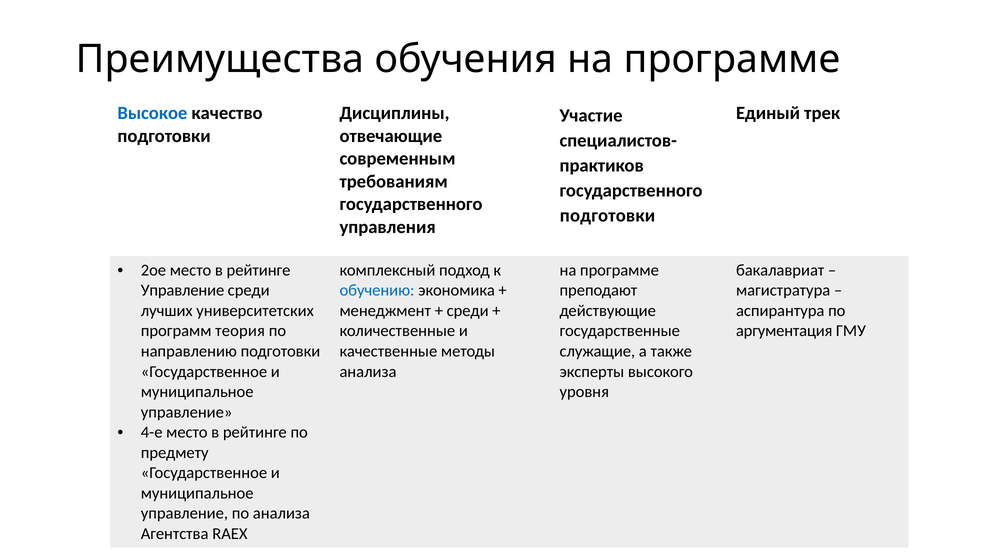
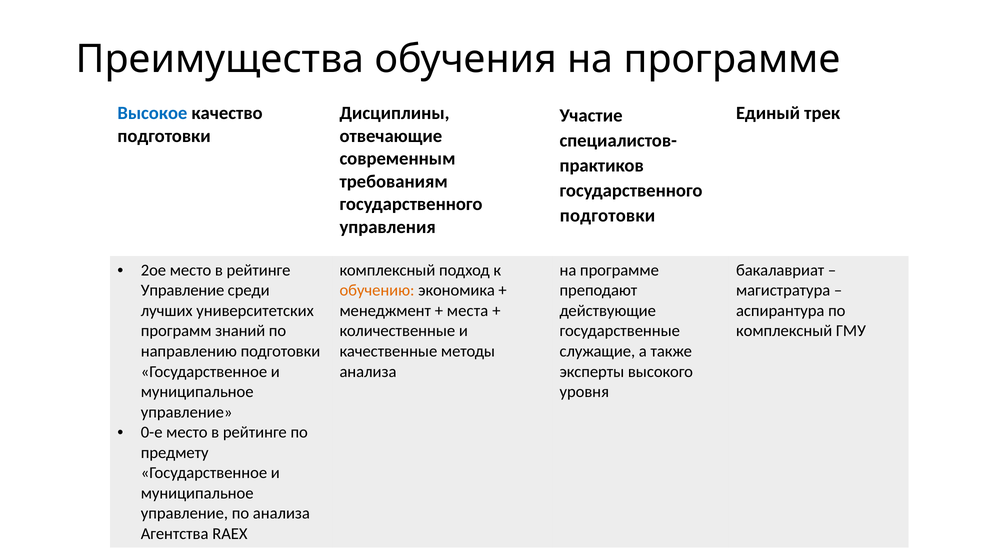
обучению colour: blue -> orange
среди at (468, 311): среди -> места
теория: теория -> знаний
аргументация at (784, 331): аргументация -> комплексный
4-е: 4-е -> 0-е
